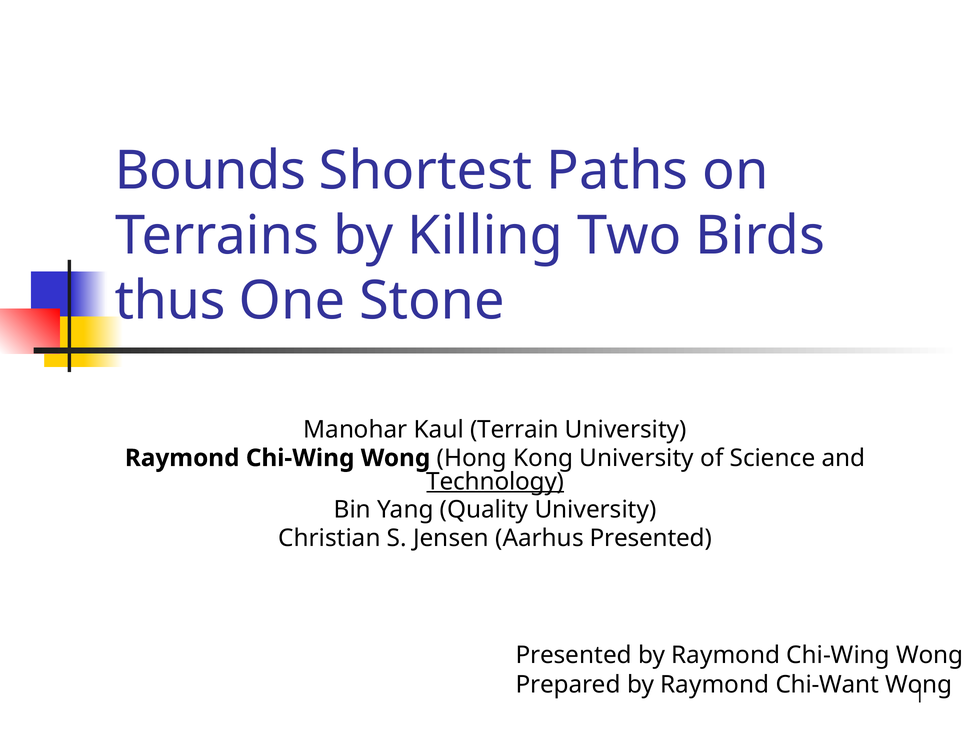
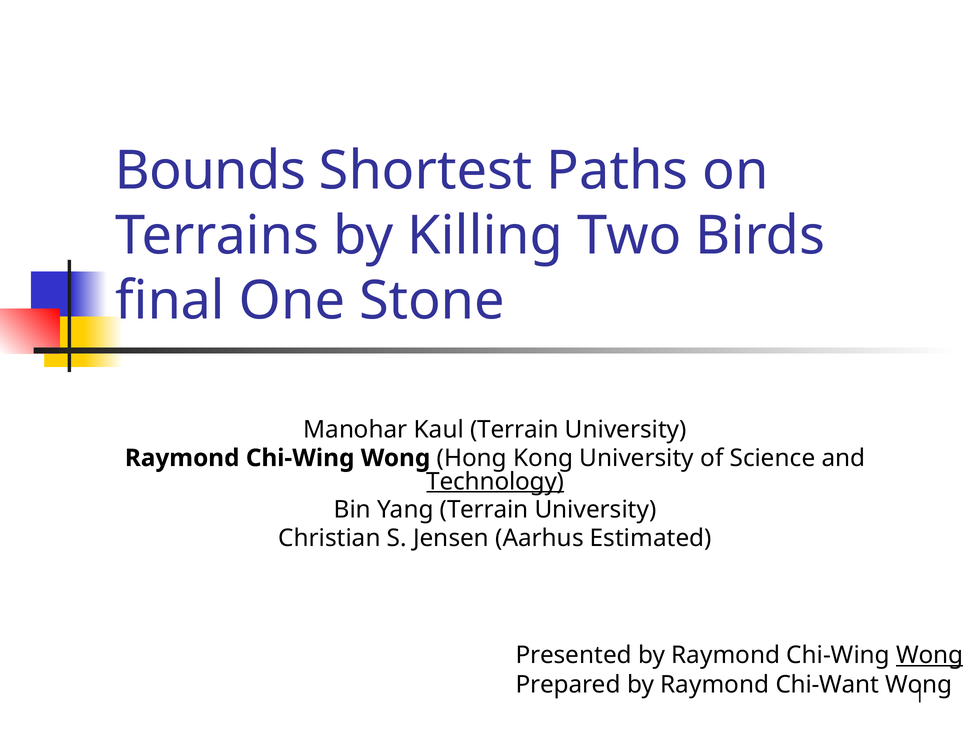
thus: thus -> final
Yang Quality: Quality -> Terrain
Aarhus Presented: Presented -> Estimated
Wong at (930, 656) underline: none -> present
